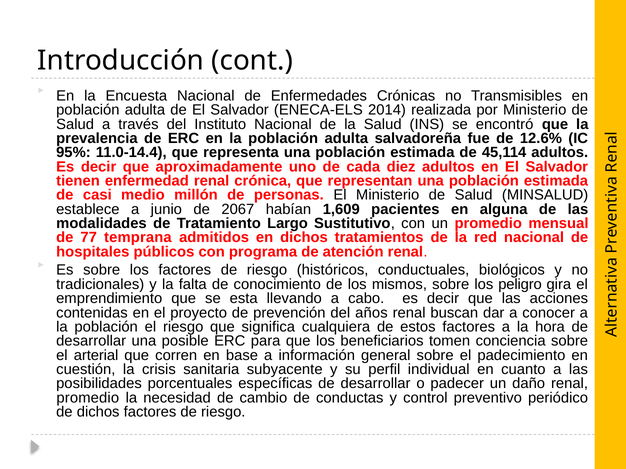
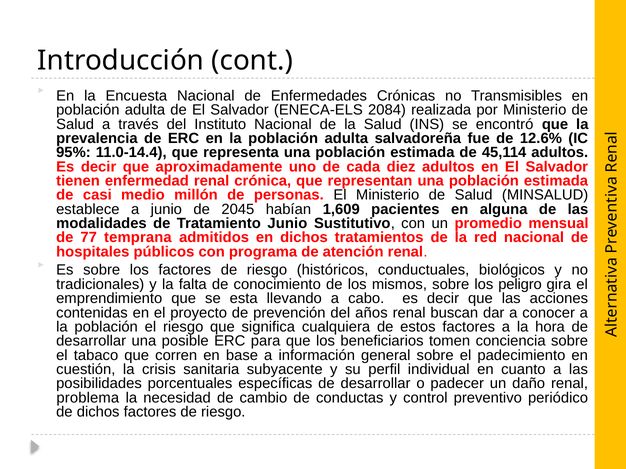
2014: 2014 -> 2084
2067: 2067 -> 2045
Tratamiento Largo: Largo -> Junio
arterial: arterial -> tabaco
promedio at (88, 398): promedio -> problema
